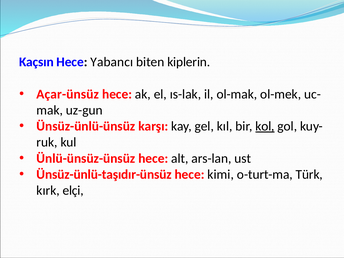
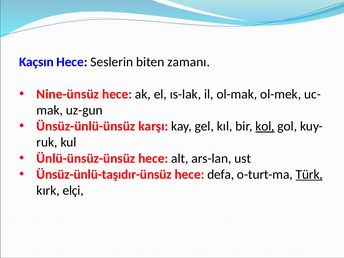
Yabancı: Yabancı -> Seslerin
kiplerin: kiplerin -> zamanı
Açar-ünsüz: Açar-ünsüz -> Nine-ünsüz
kimi: kimi -> defa
Türk underline: none -> present
